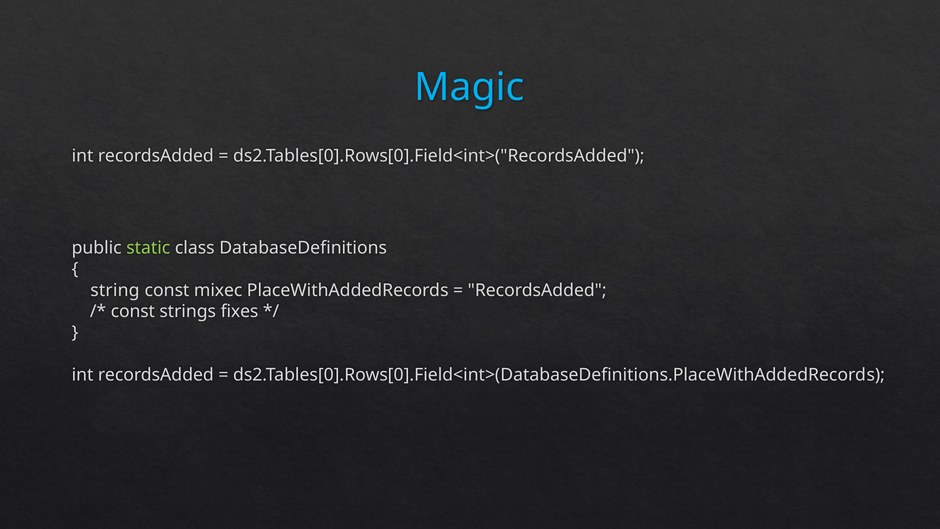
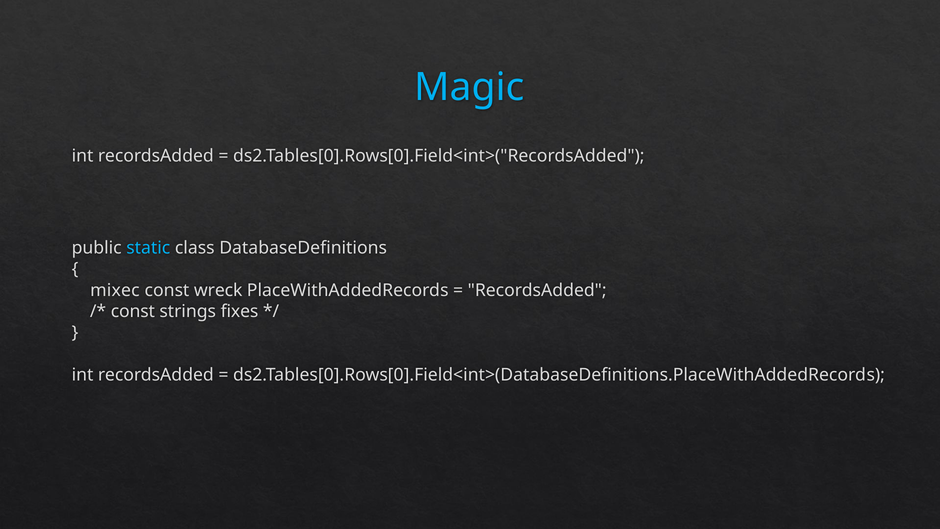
static colour: light green -> light blue
string: string -> mixec
mixec: mixec -> wreck
